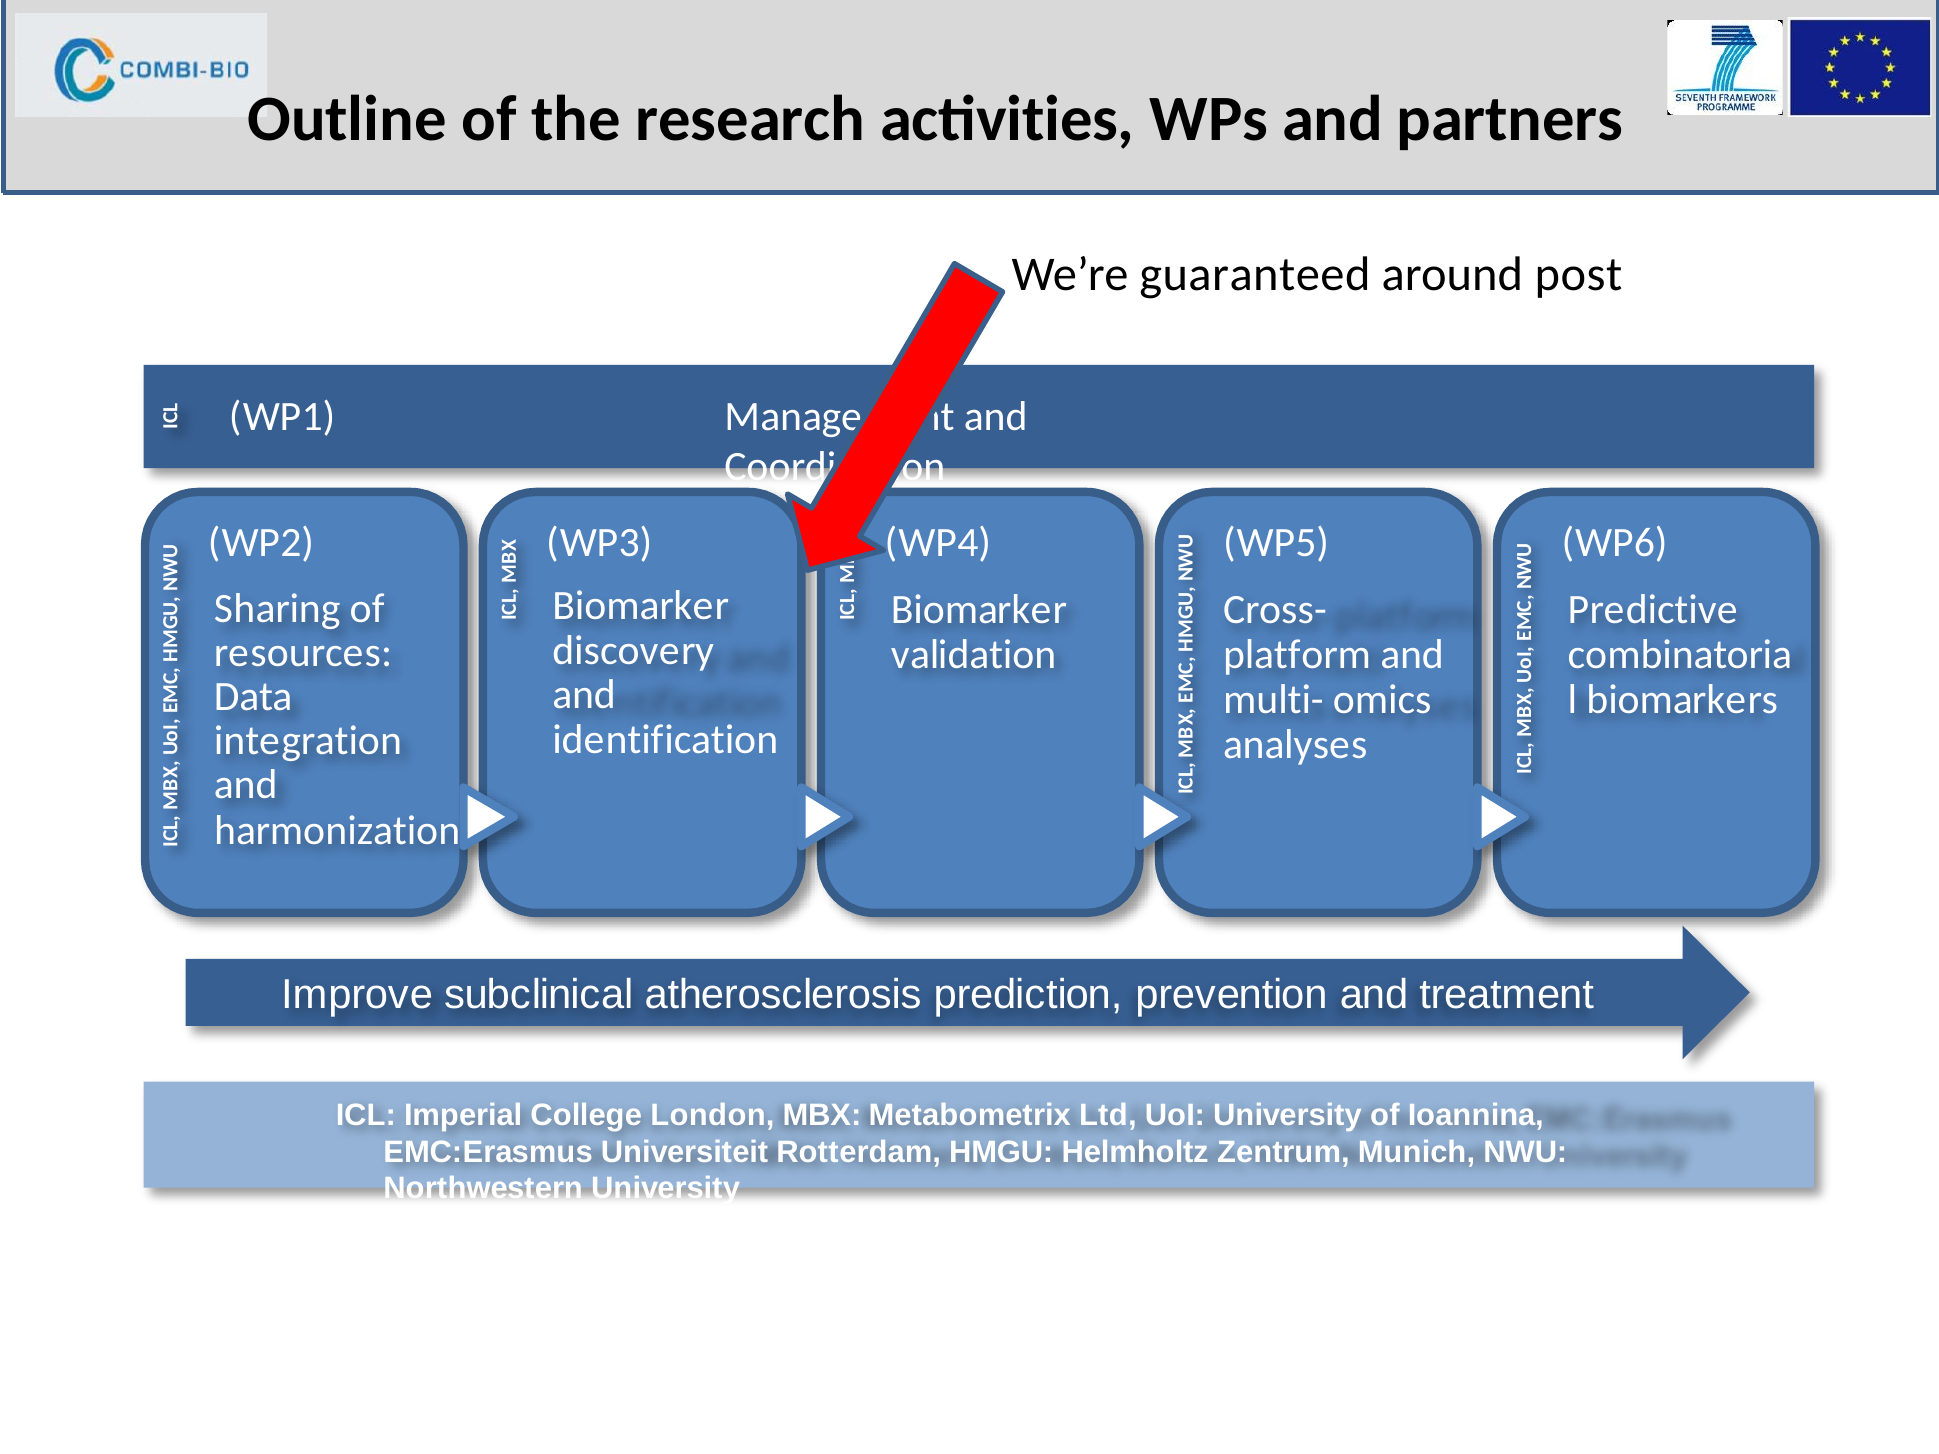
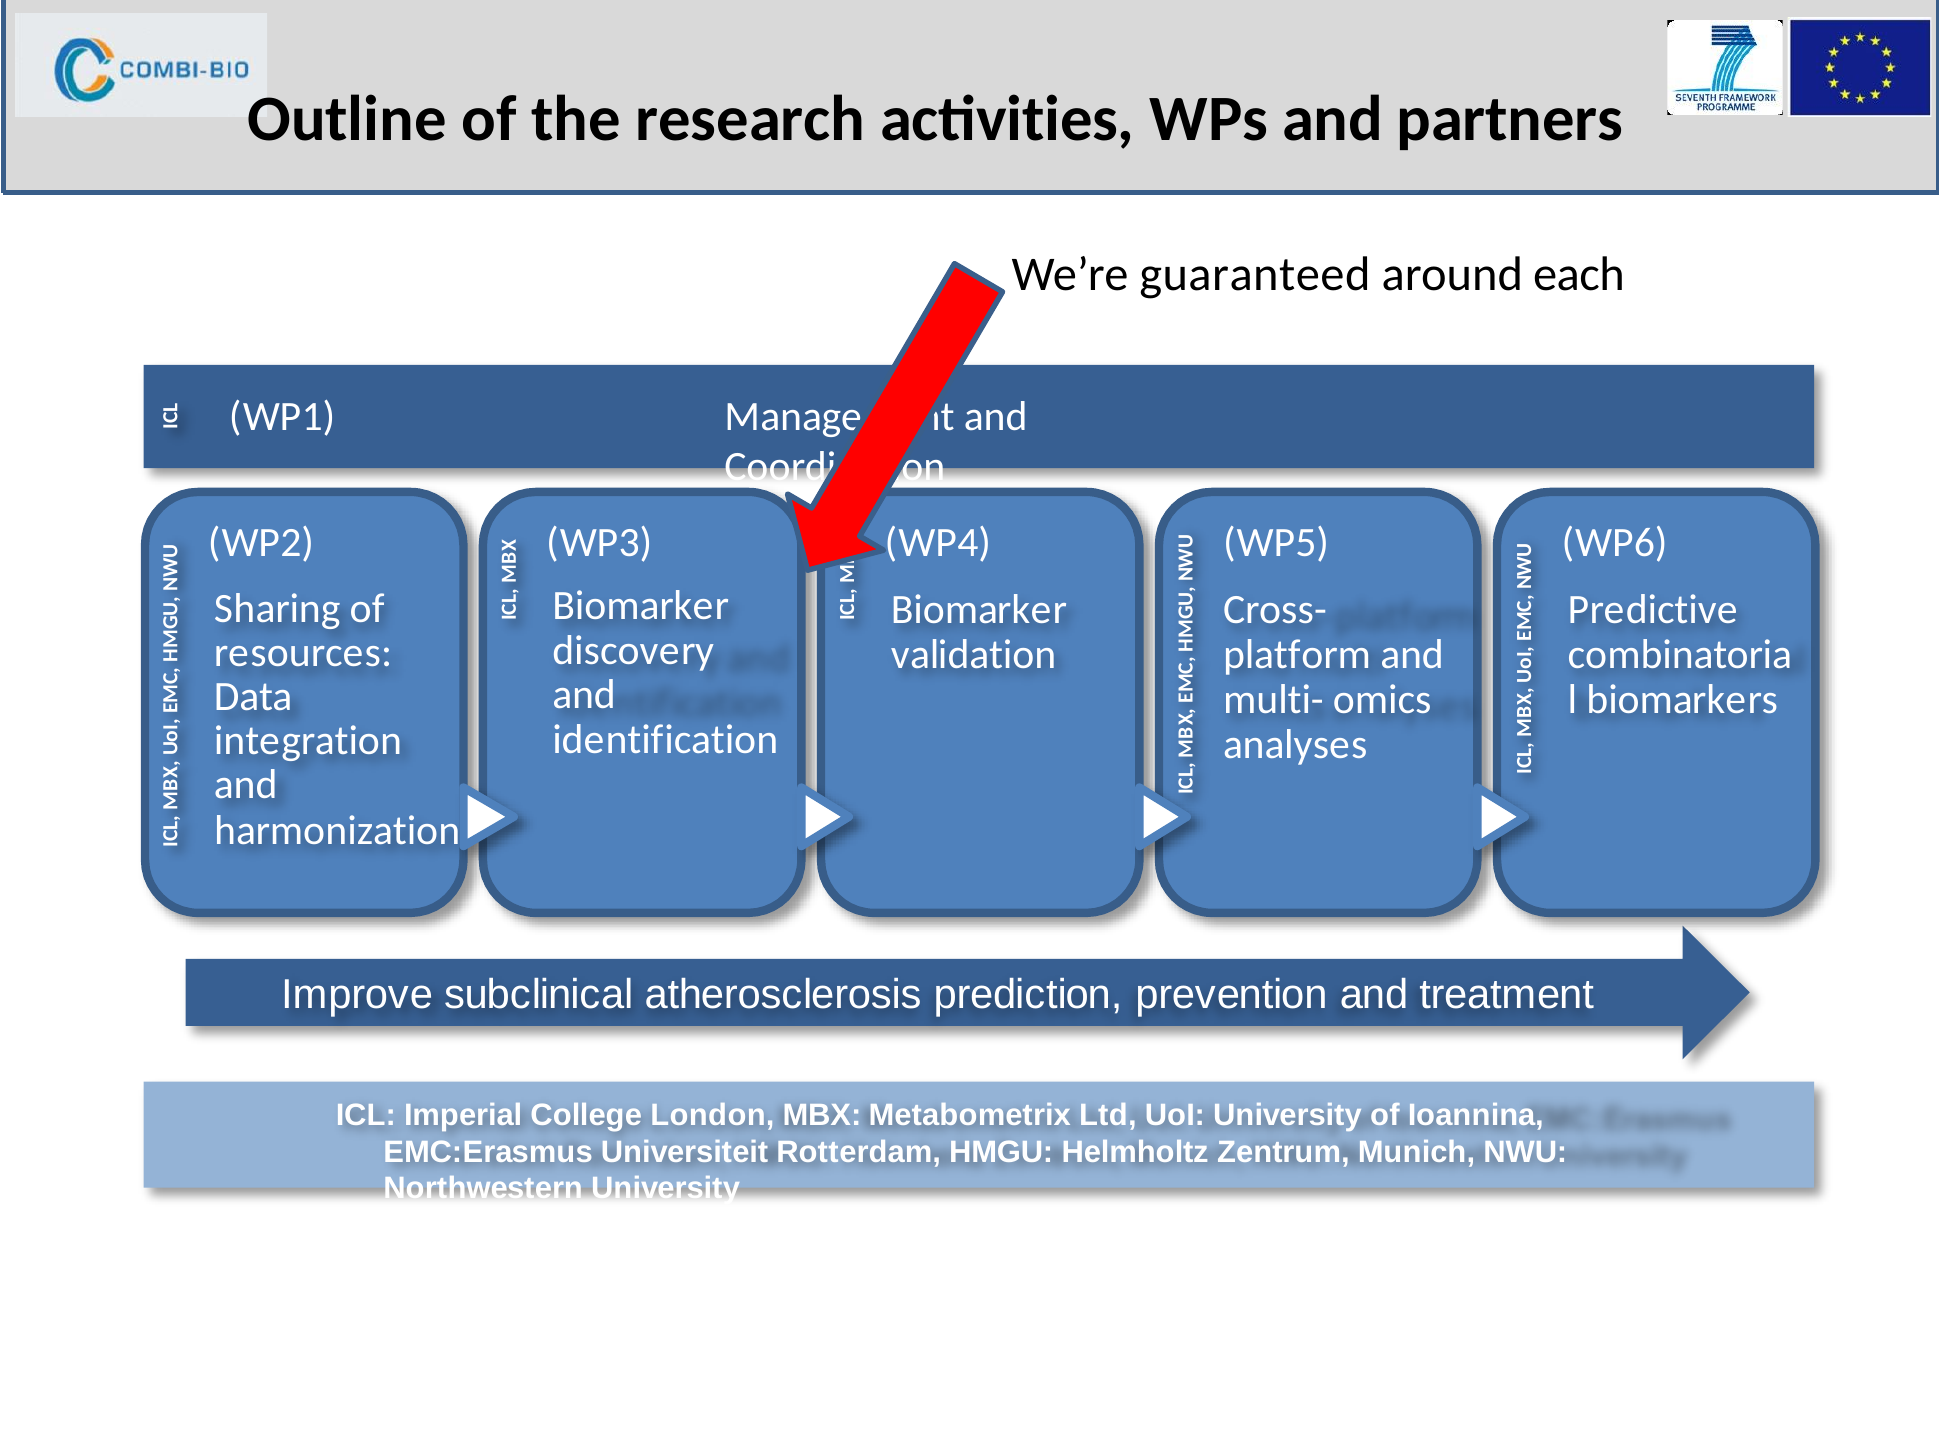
post: post -> each
